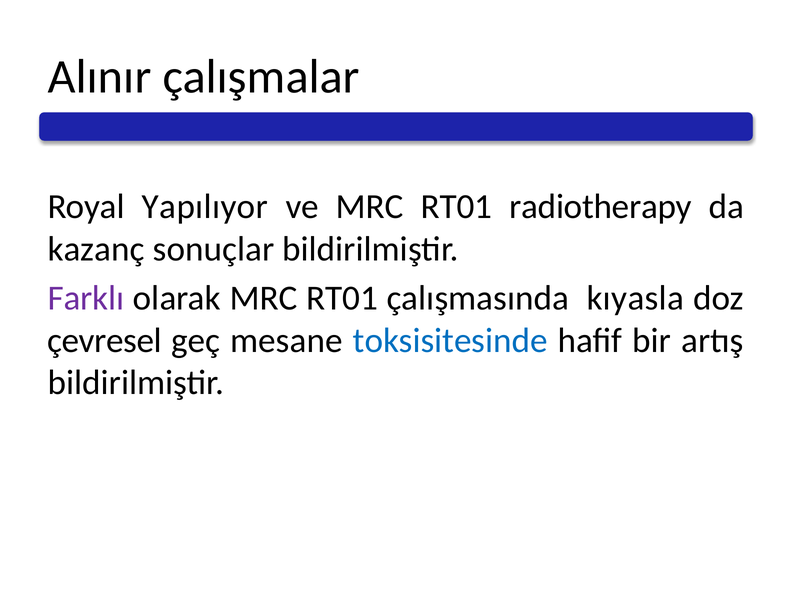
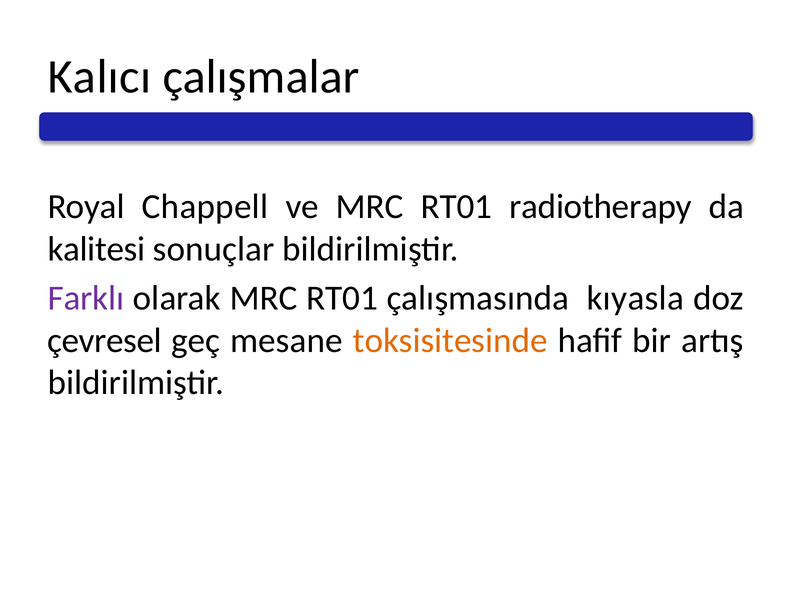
Alınır: Alınır -> Kalıcı
Yapılıyor: Yapılıyor -> Chappell
kazanç: kazanç -> kalitesi
toksisitesinde colour: blue -> orange
